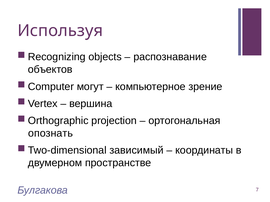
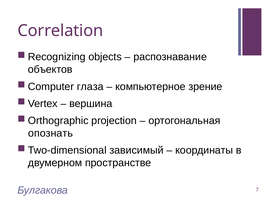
Используя: Используя -> Correlation
могут: могут -> глаза
